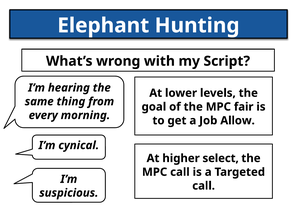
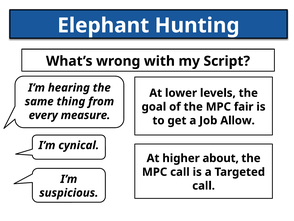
morning: morning -> measure
select: select -> about
